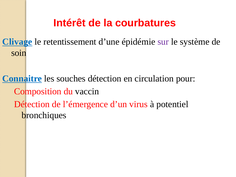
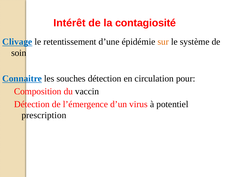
courbatures: courbatures -> contagiosité
sur colour: purple -> orange
bronchiques: bronchiques -> prescription
